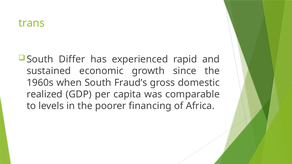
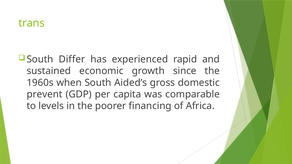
Fraud’s: Fraud’s -> Aided’s
realized: realized -> prevent
